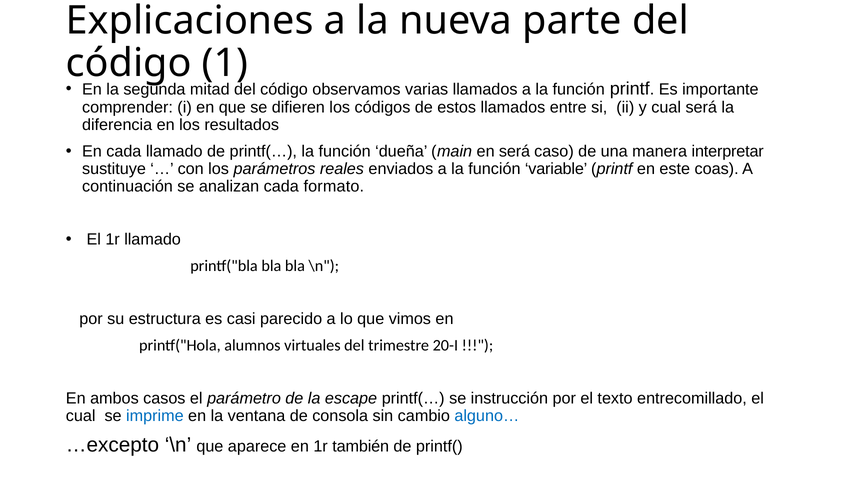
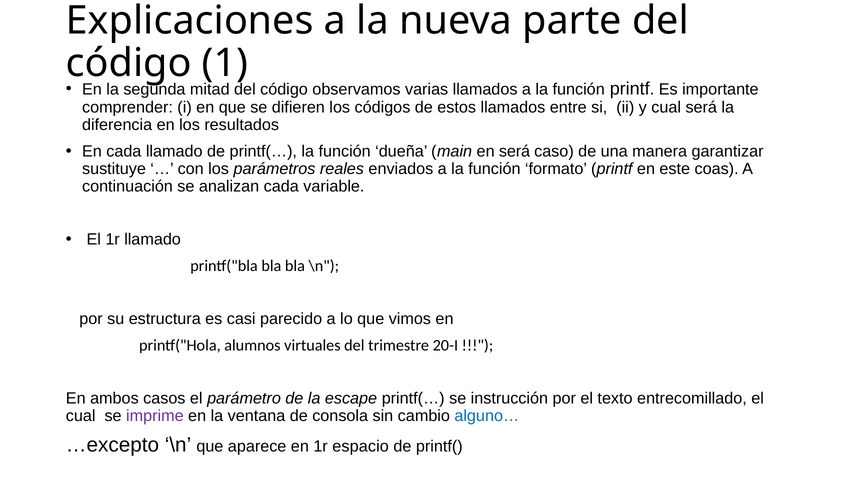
interpretar: interpretar -> garantizar
variable: variable -> formato
formato: formato -> variable
imprime colour: blue -> purple
también: también -> espacio
